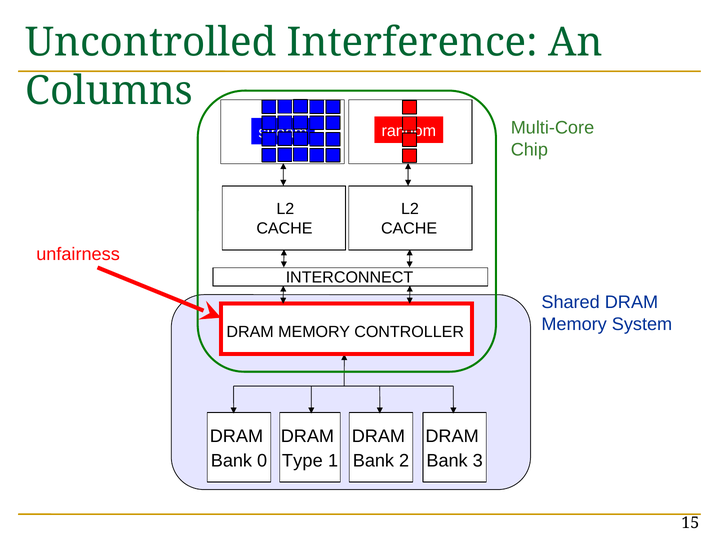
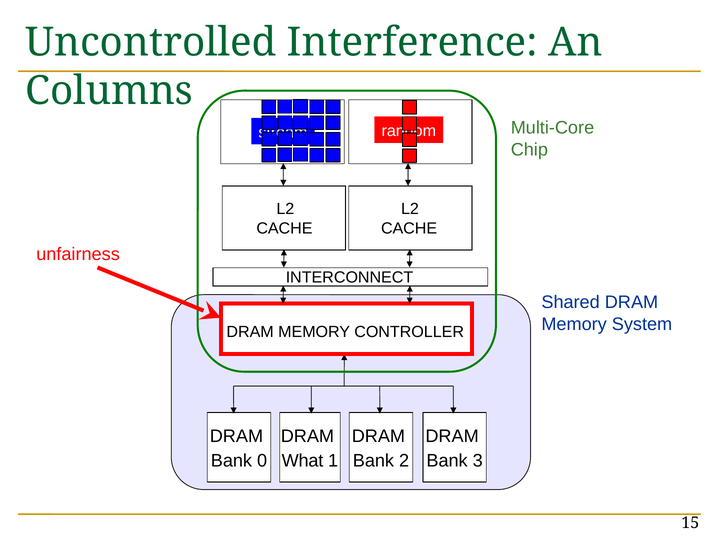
Type: Type -> What
